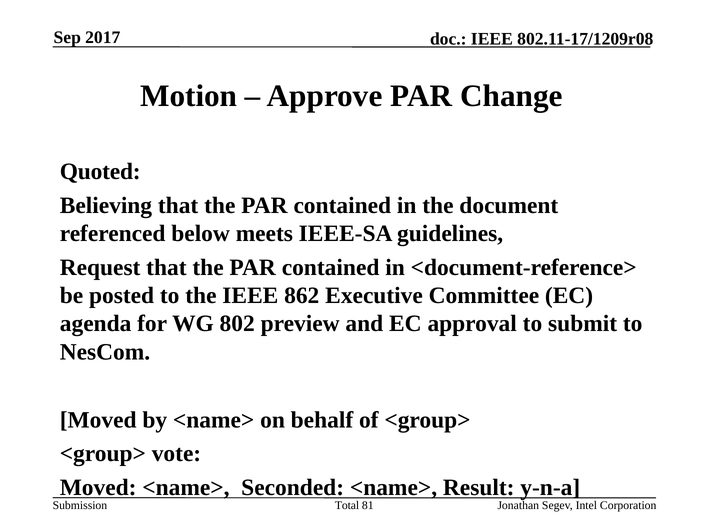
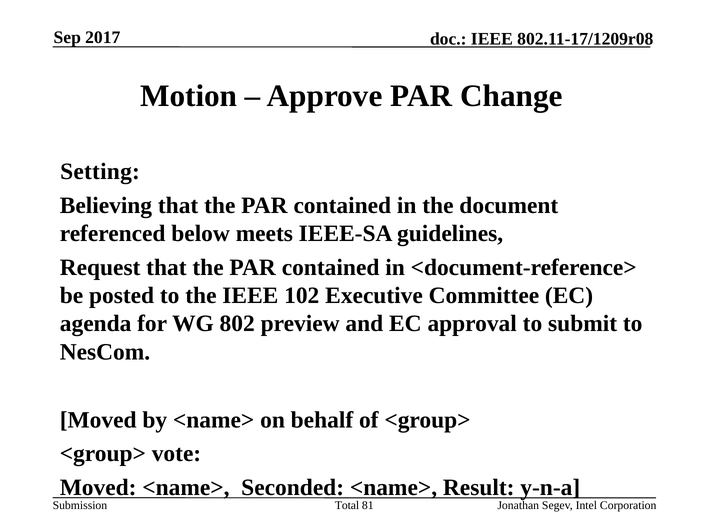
Quoted: Quoted -> Setting
862: 862 -> 102
